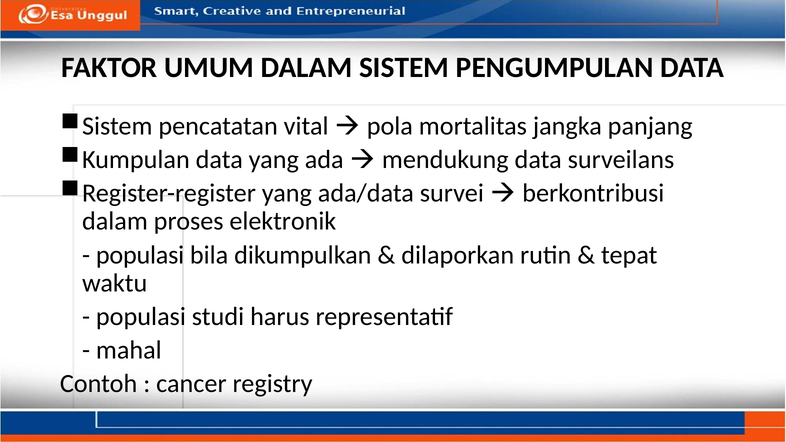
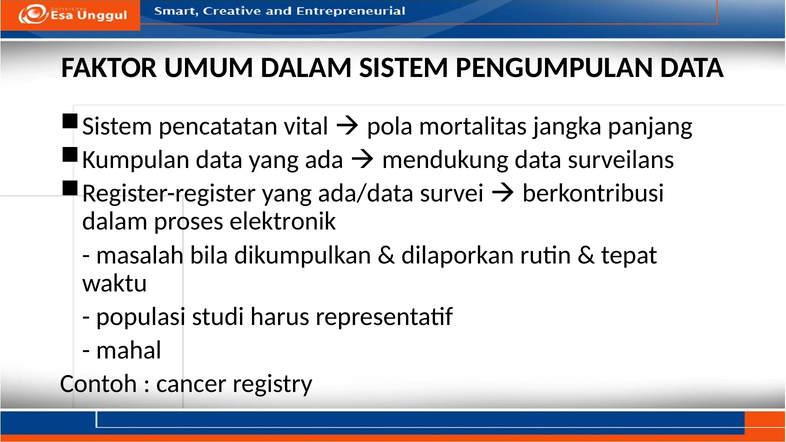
populasi at (140, 255): populasi -> masalah
